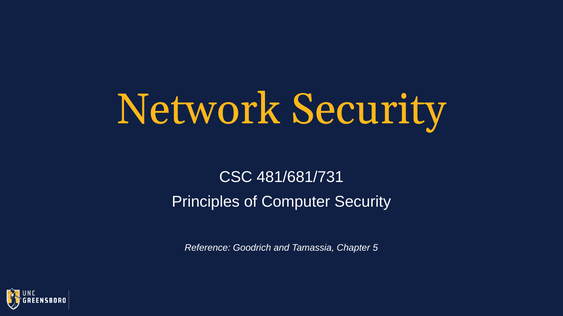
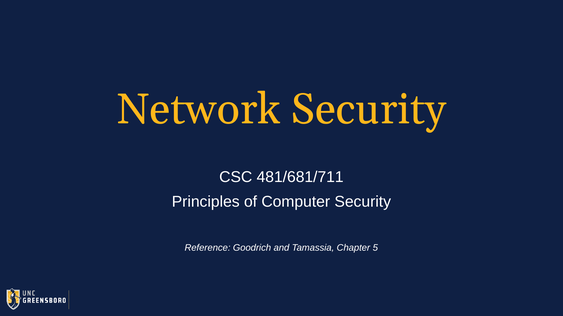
481/681/731: 481/681/731 -> 481/681/711
